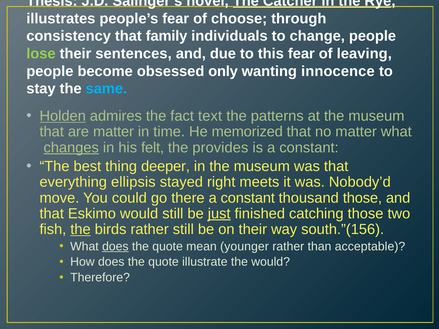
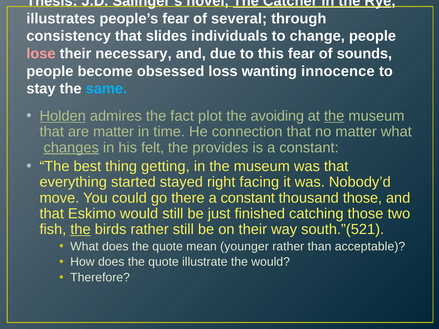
choose: choose -> several
family: family -> slides
lose colour: light green -> pink
sentences: sentences -> necessary
leaving: leaving -> sounds
only: only -> loss
text: text -> plot
patterns: patterns -> avoiding
the at (334, 116) underline: none -> present
memorized: memorized -> connection
deeper: deeper -> getting
ellipsis: ellipsis -> started
meets: meets -> facing
just underline: present -> none
south.”(156: south.”(156 -> south.”(521
does at (115, 247) underline: present -> none
